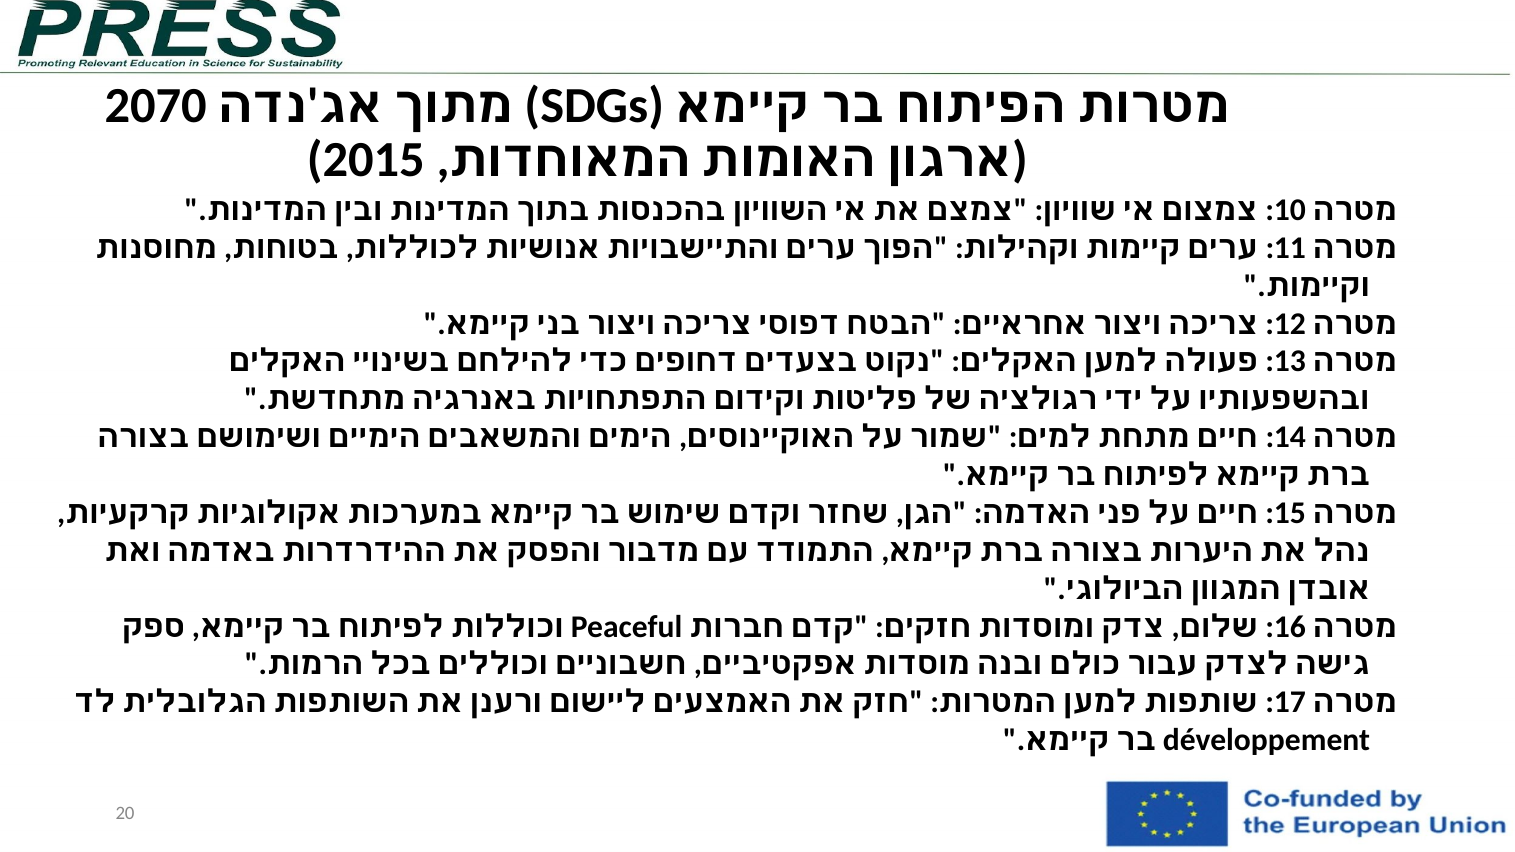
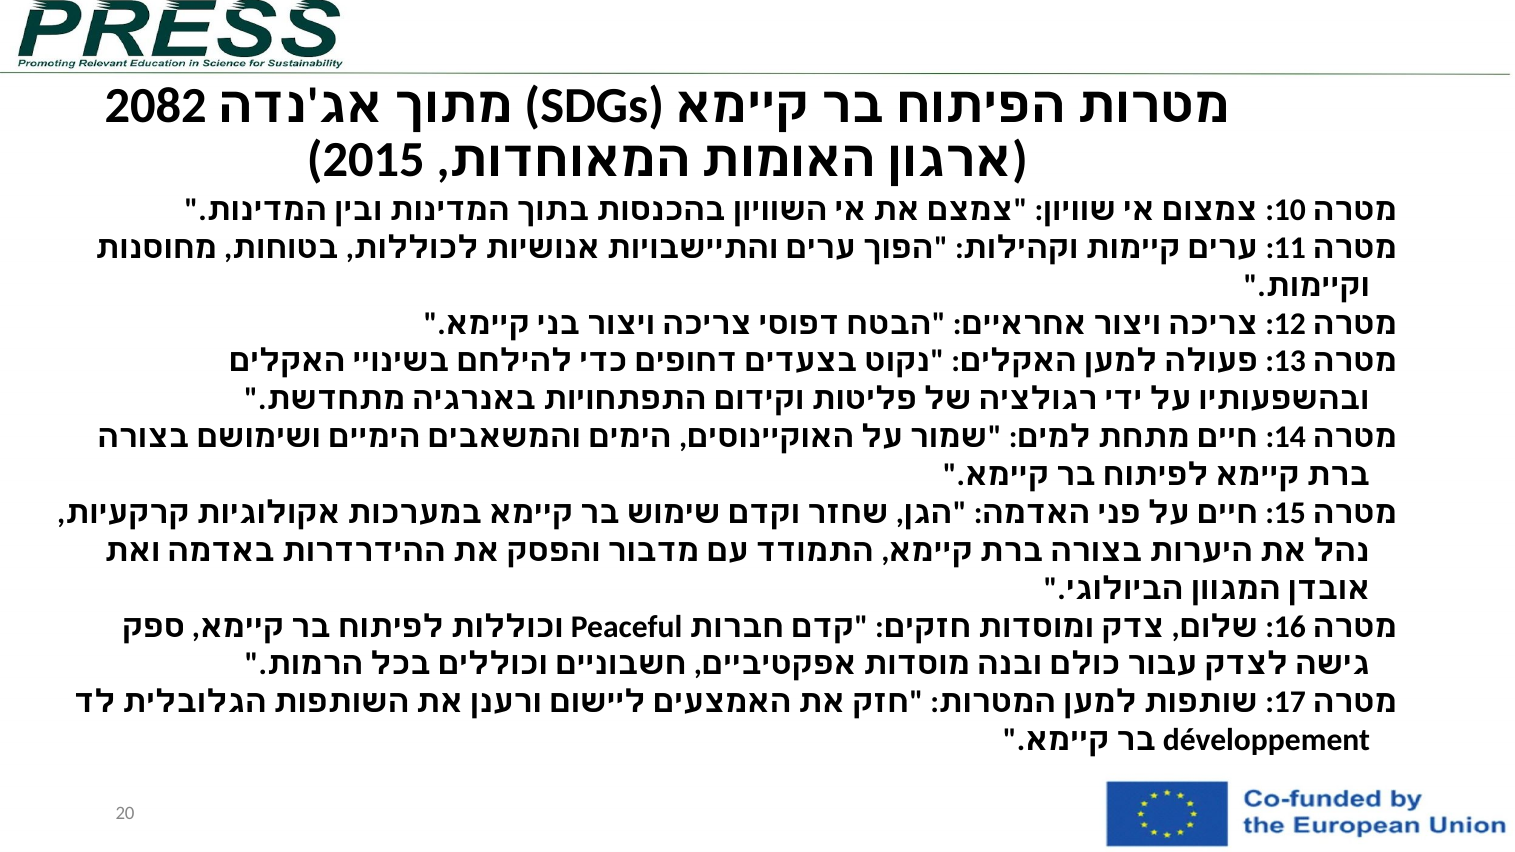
2070: 2070 -> 2082
